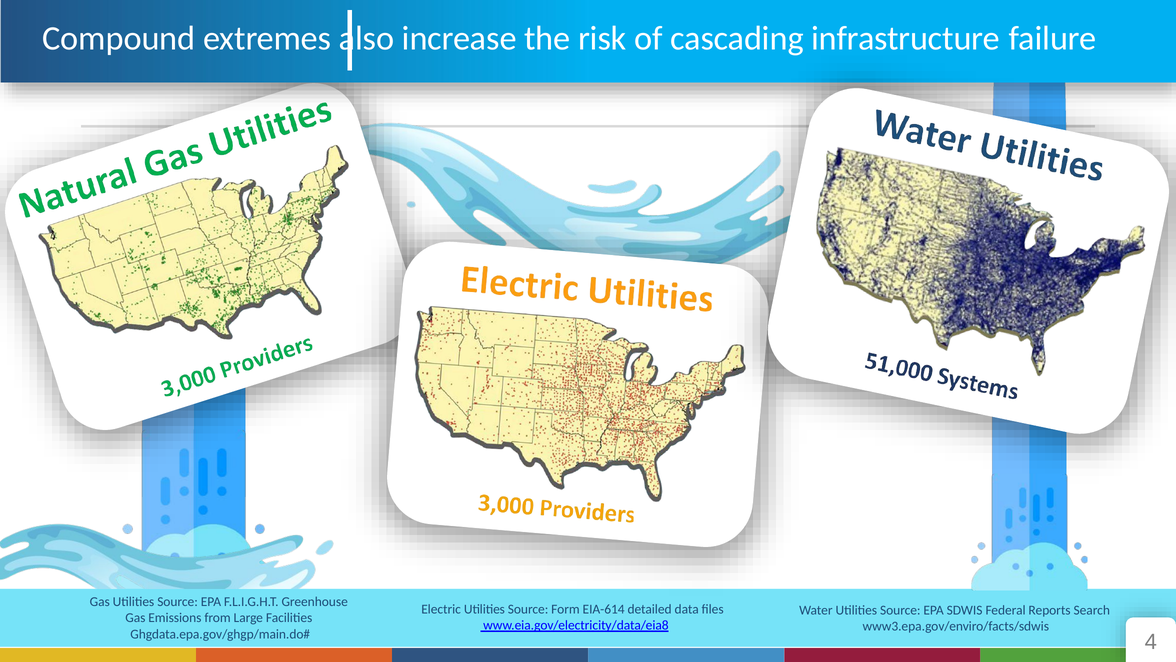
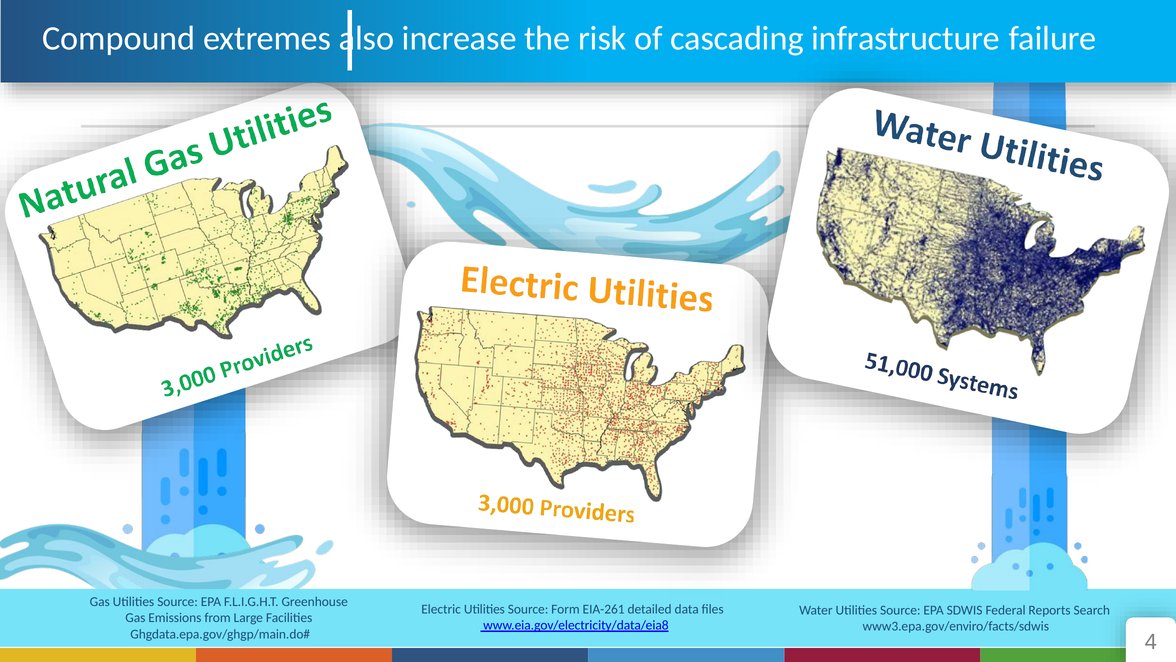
EIA-614: EIA-614 -> EIA-261
